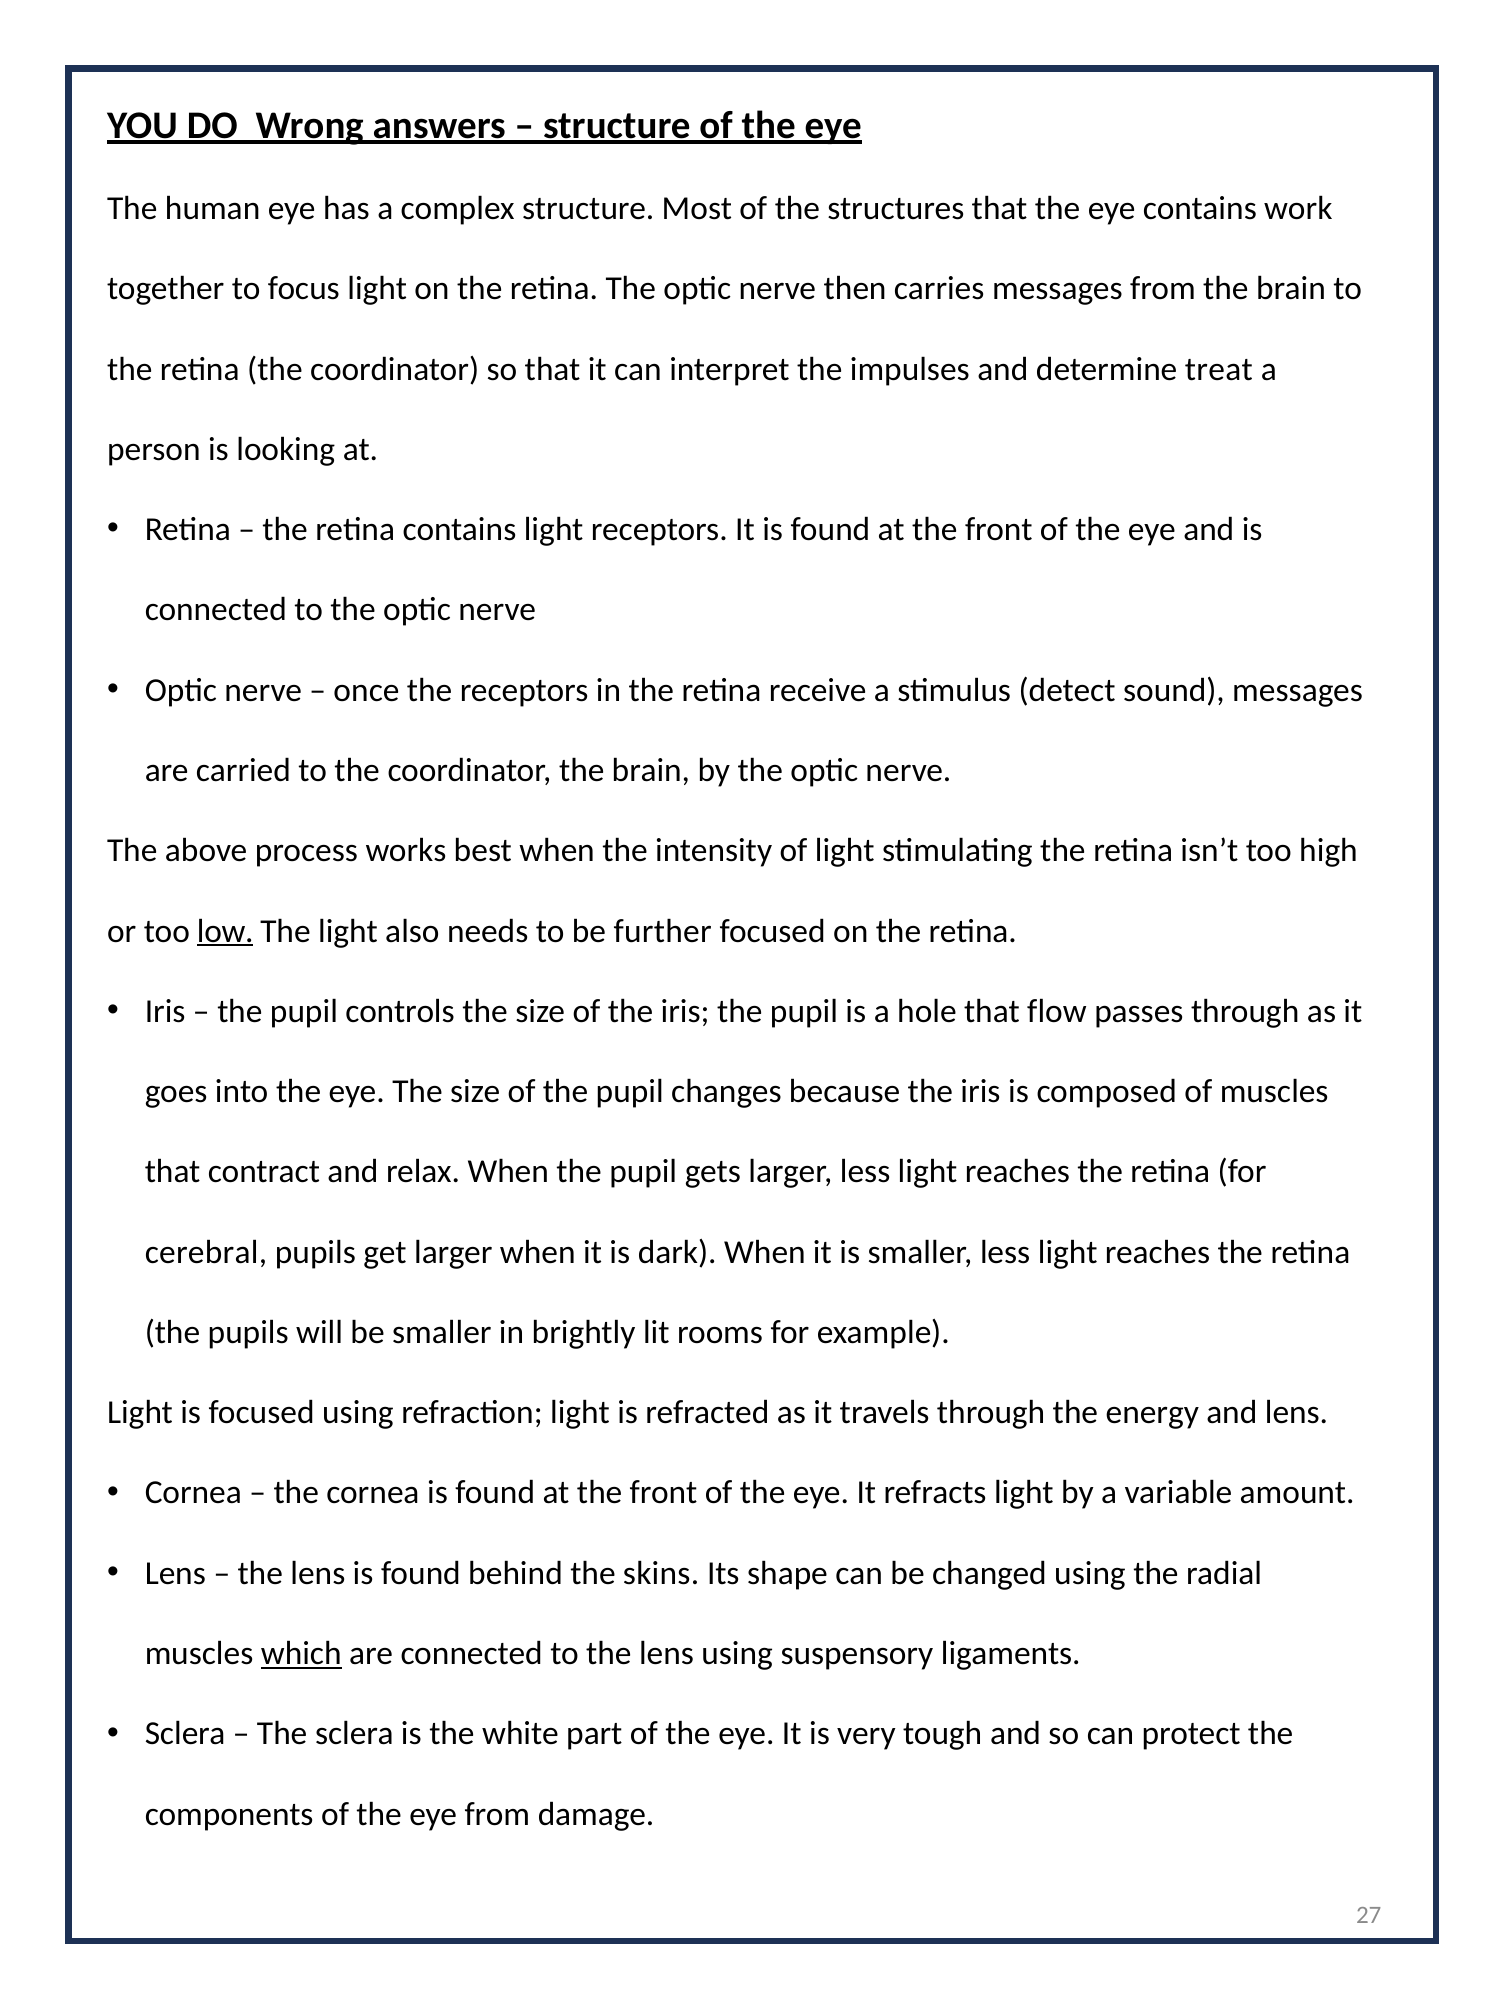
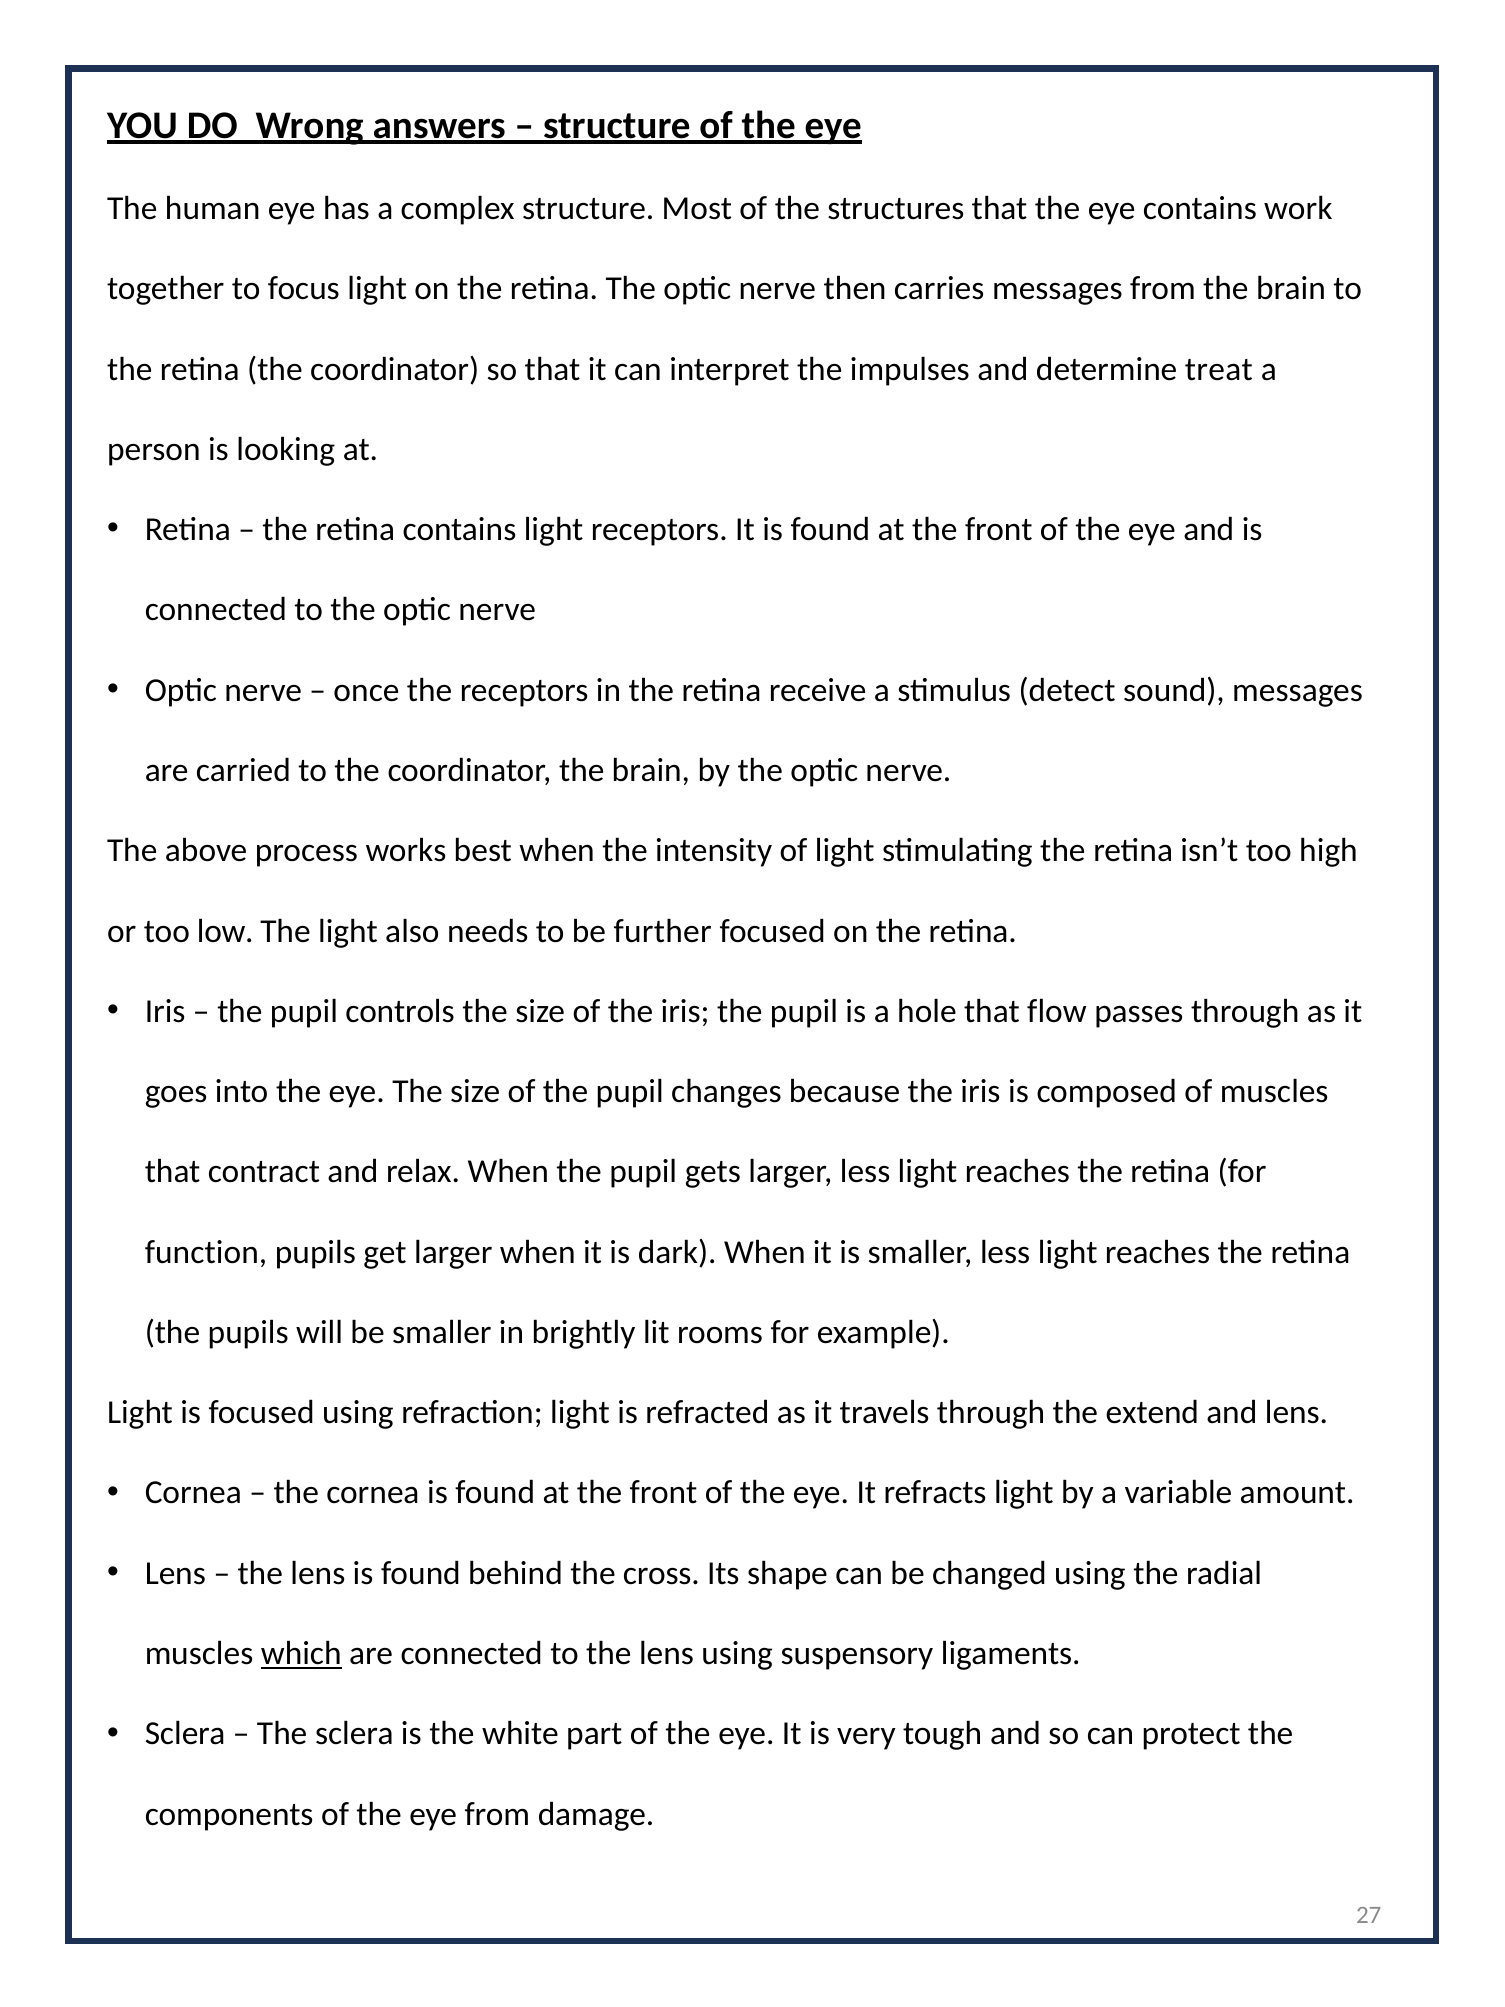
low underline: present -> none
cerebral: cerebral -> function
energy: energy -> extend
skins: skins -> cross
